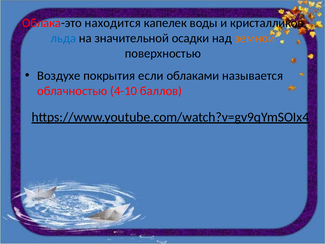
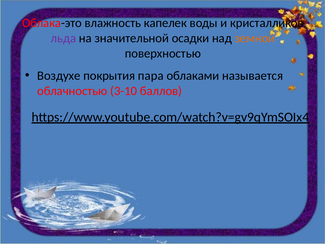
находится: находится -> влажность
льда colour: blue -> purple
если: если -> пара
4-10: 4-10 -> 3-10
